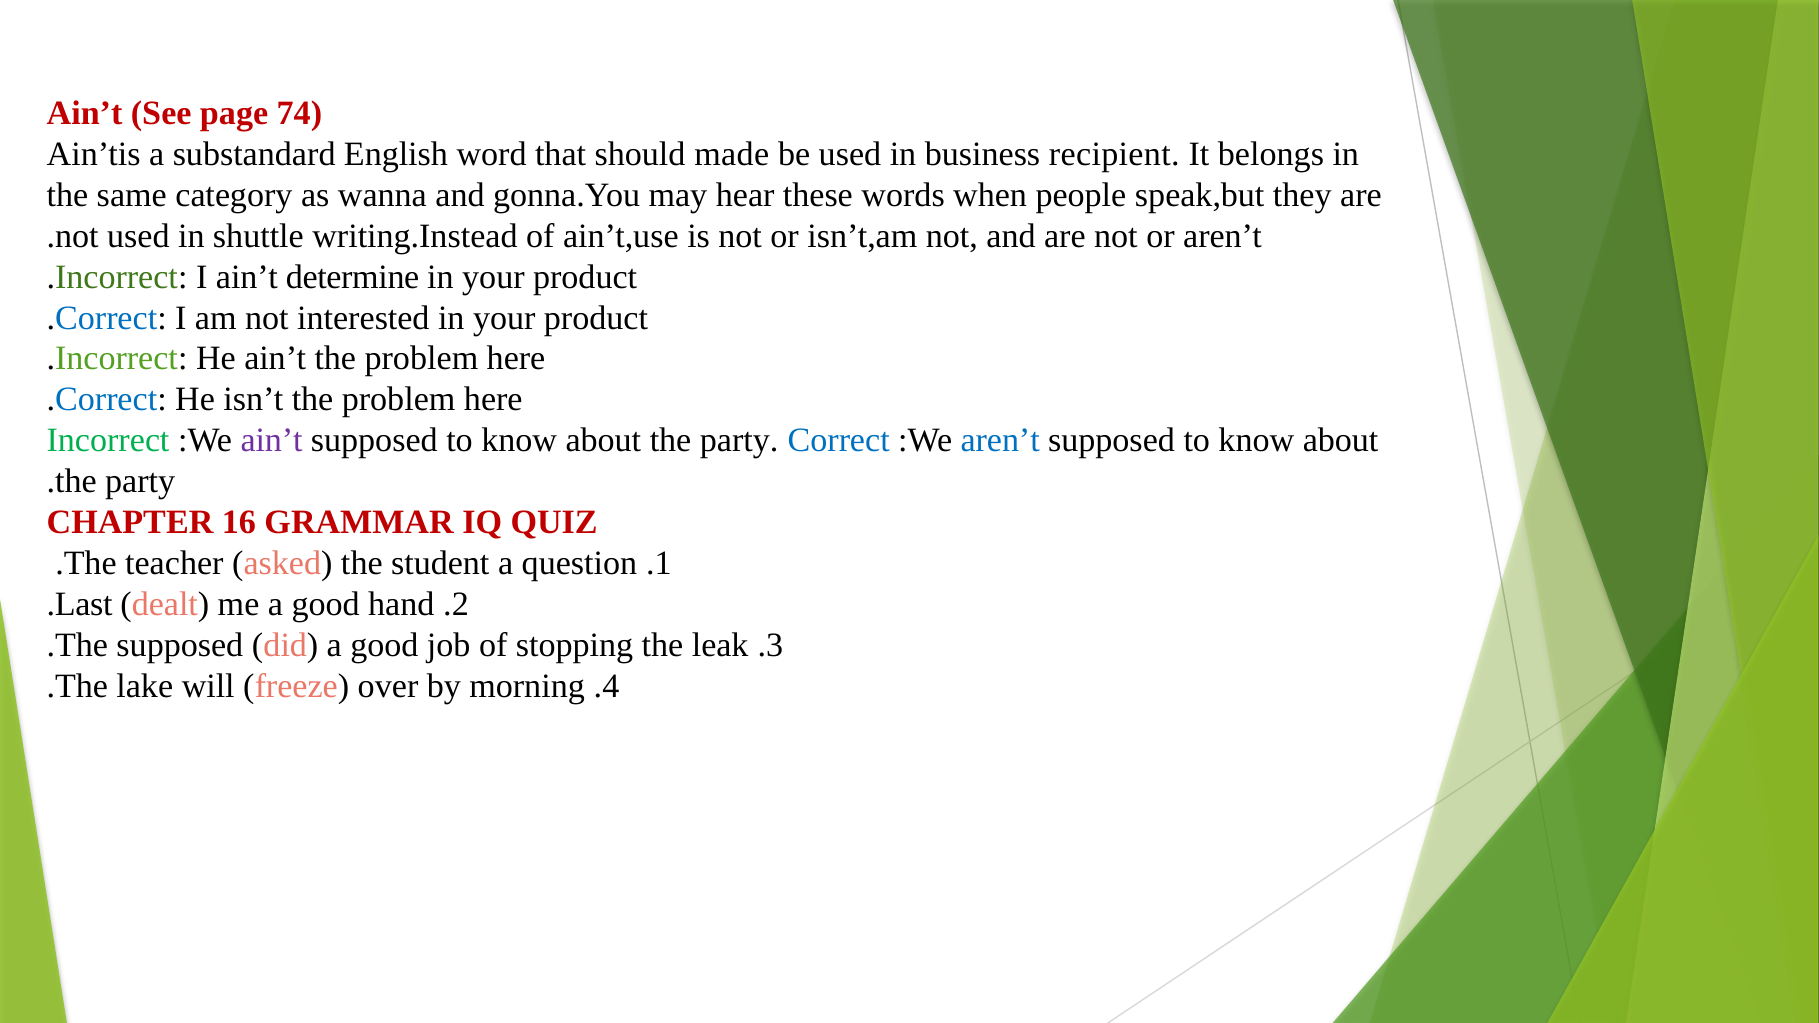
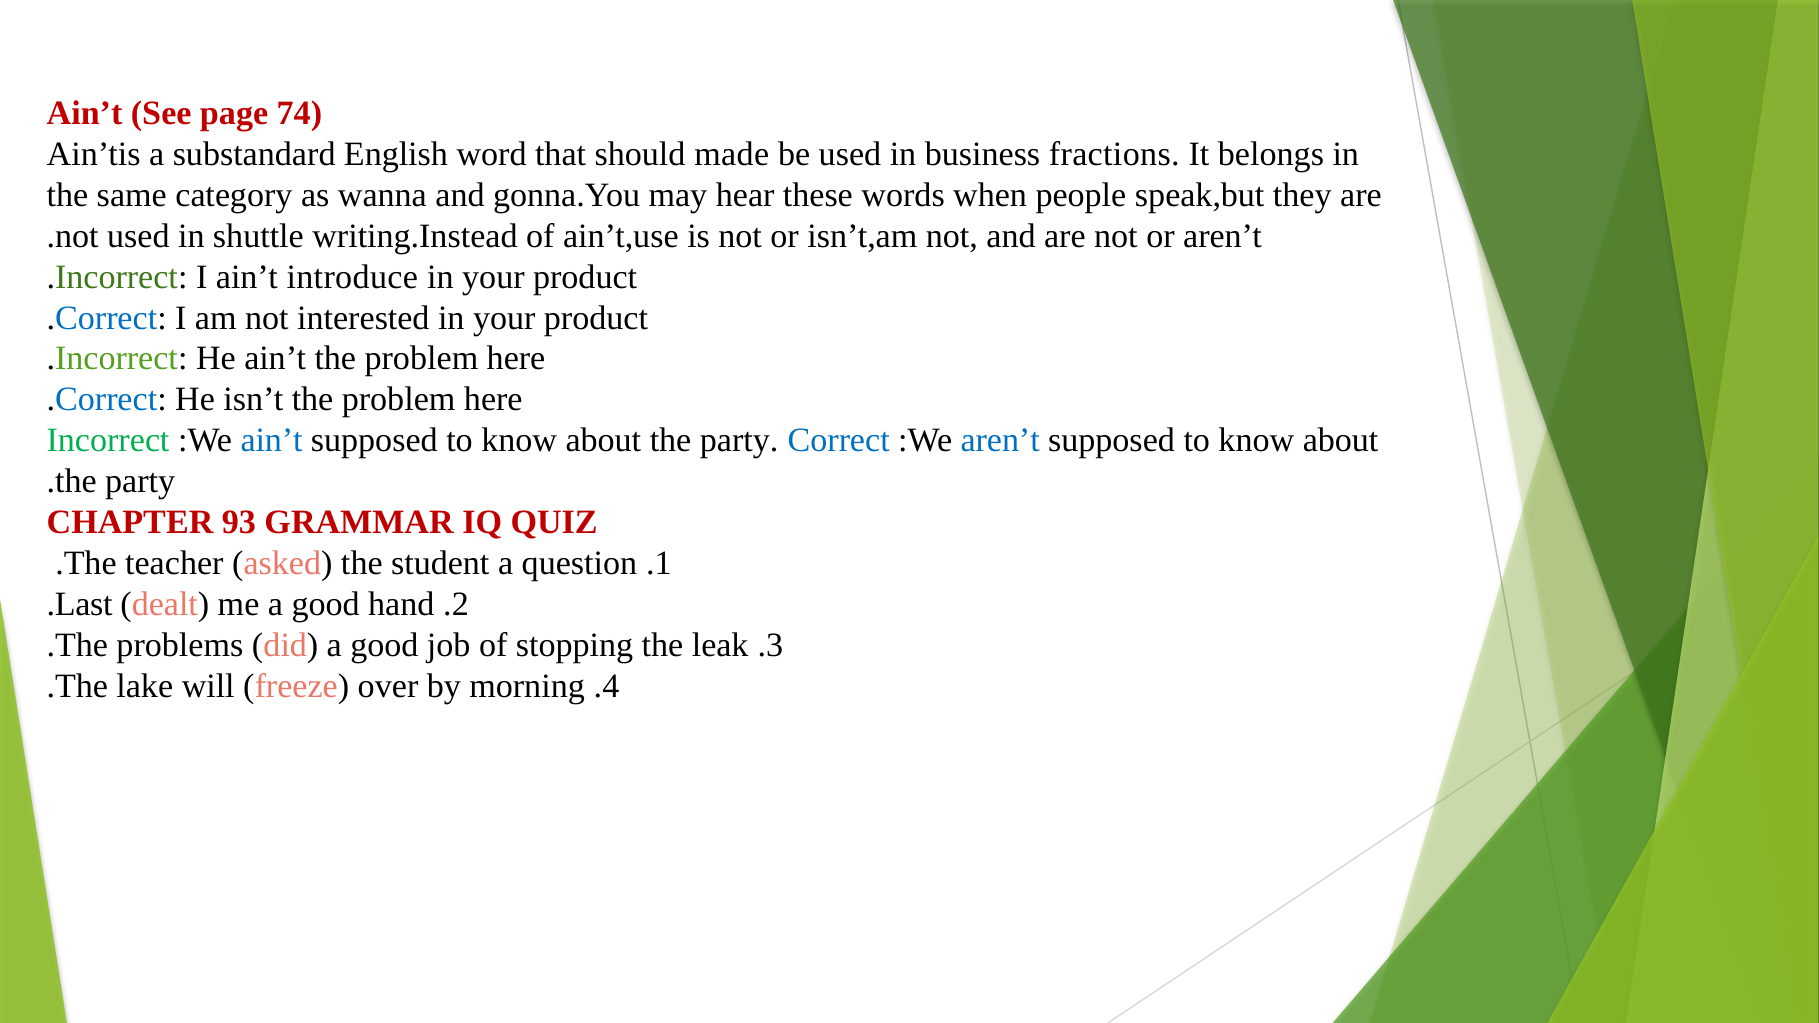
recipient: recipient -> fractions
determine: determine -> introduce
ain’t at (272, 441) colour: purple -> blue
16: 16 -> 93
The supposed: supposed -> problems
